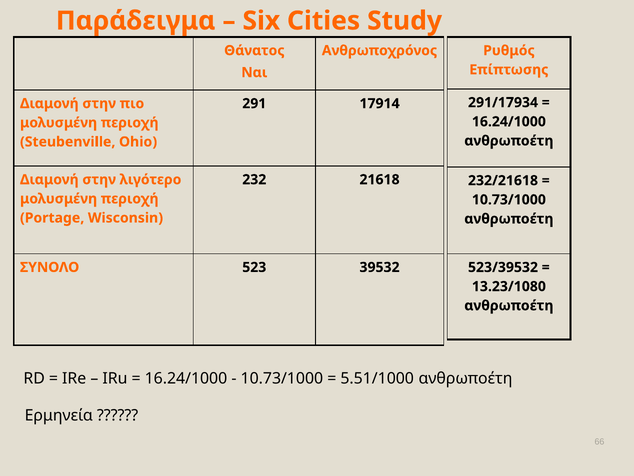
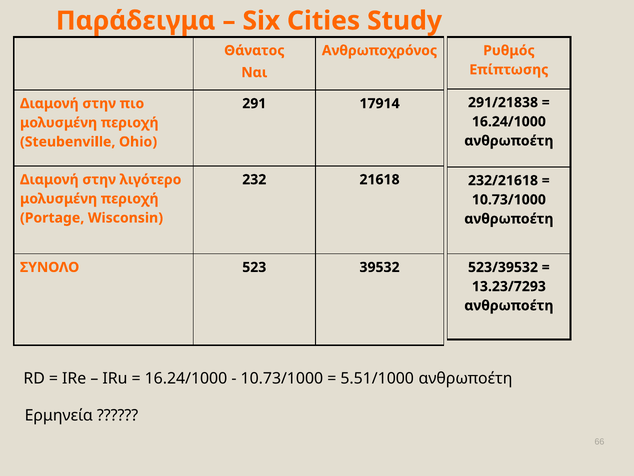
291/17934: 291/17934 -> 291/21838
13.23/1080: 13.23/1080 -> 13.23/7293
